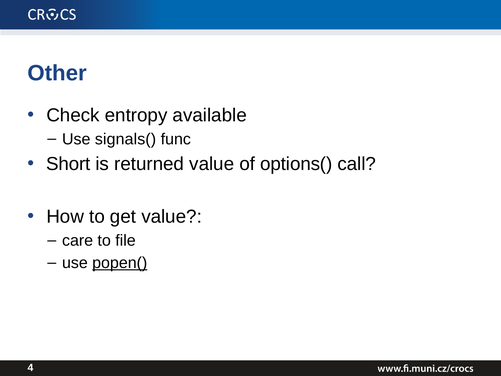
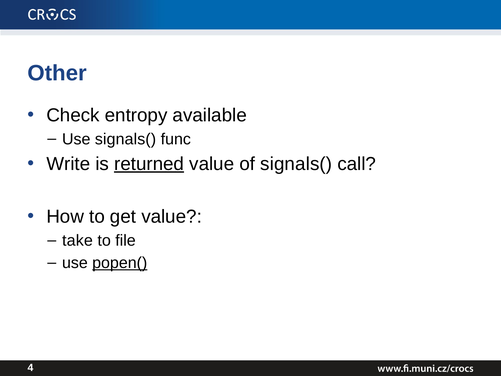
Short: Short -> Write
returned underline: none -> present
of options(: options( -> signals(
care: care -> take
